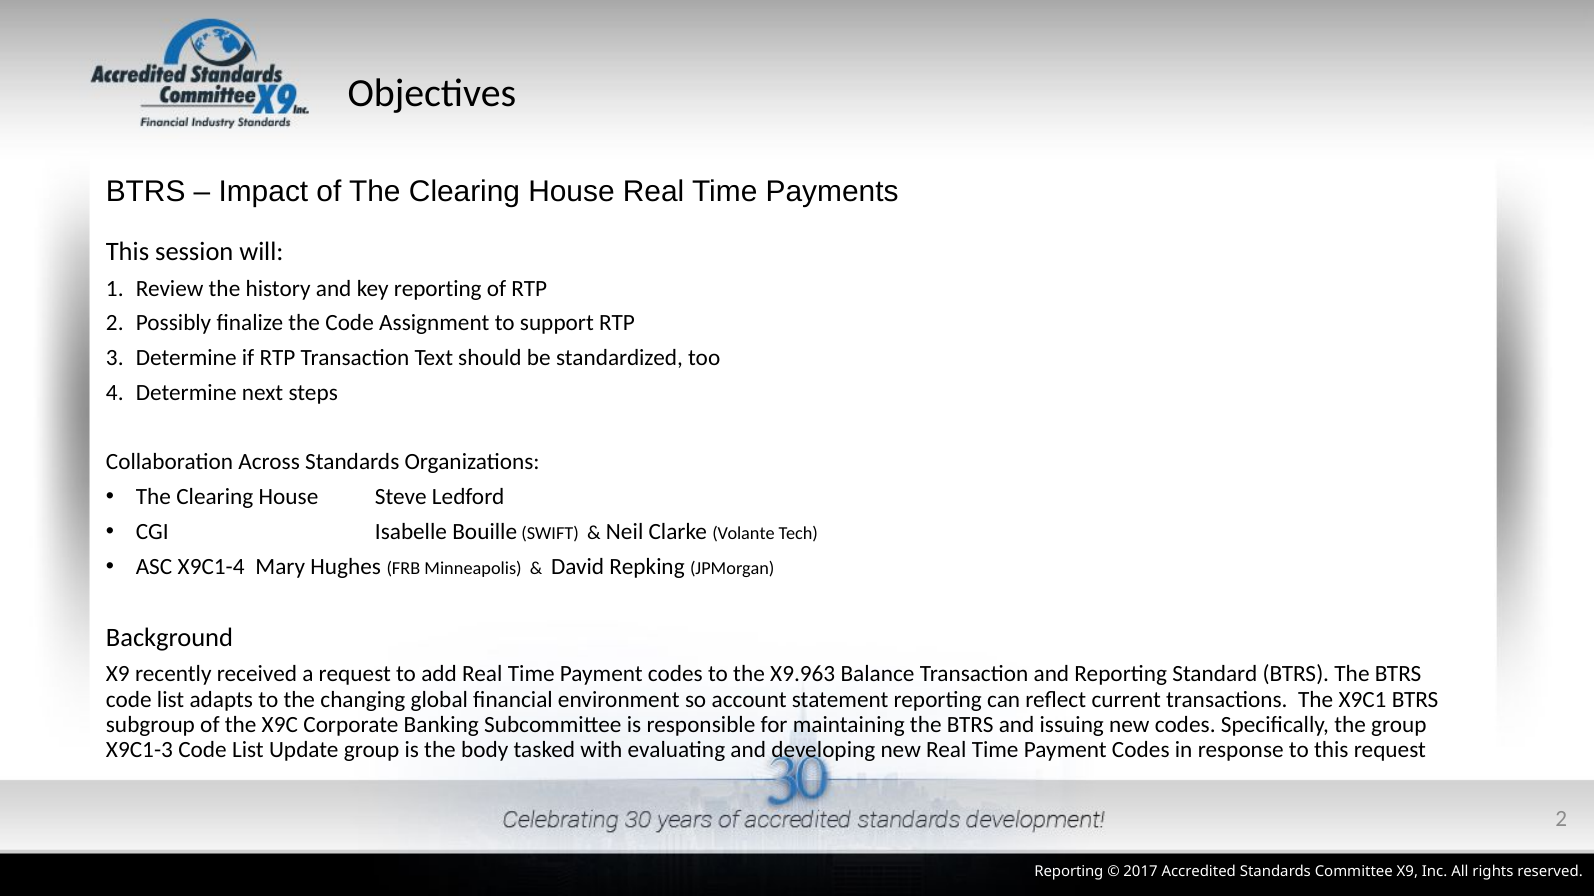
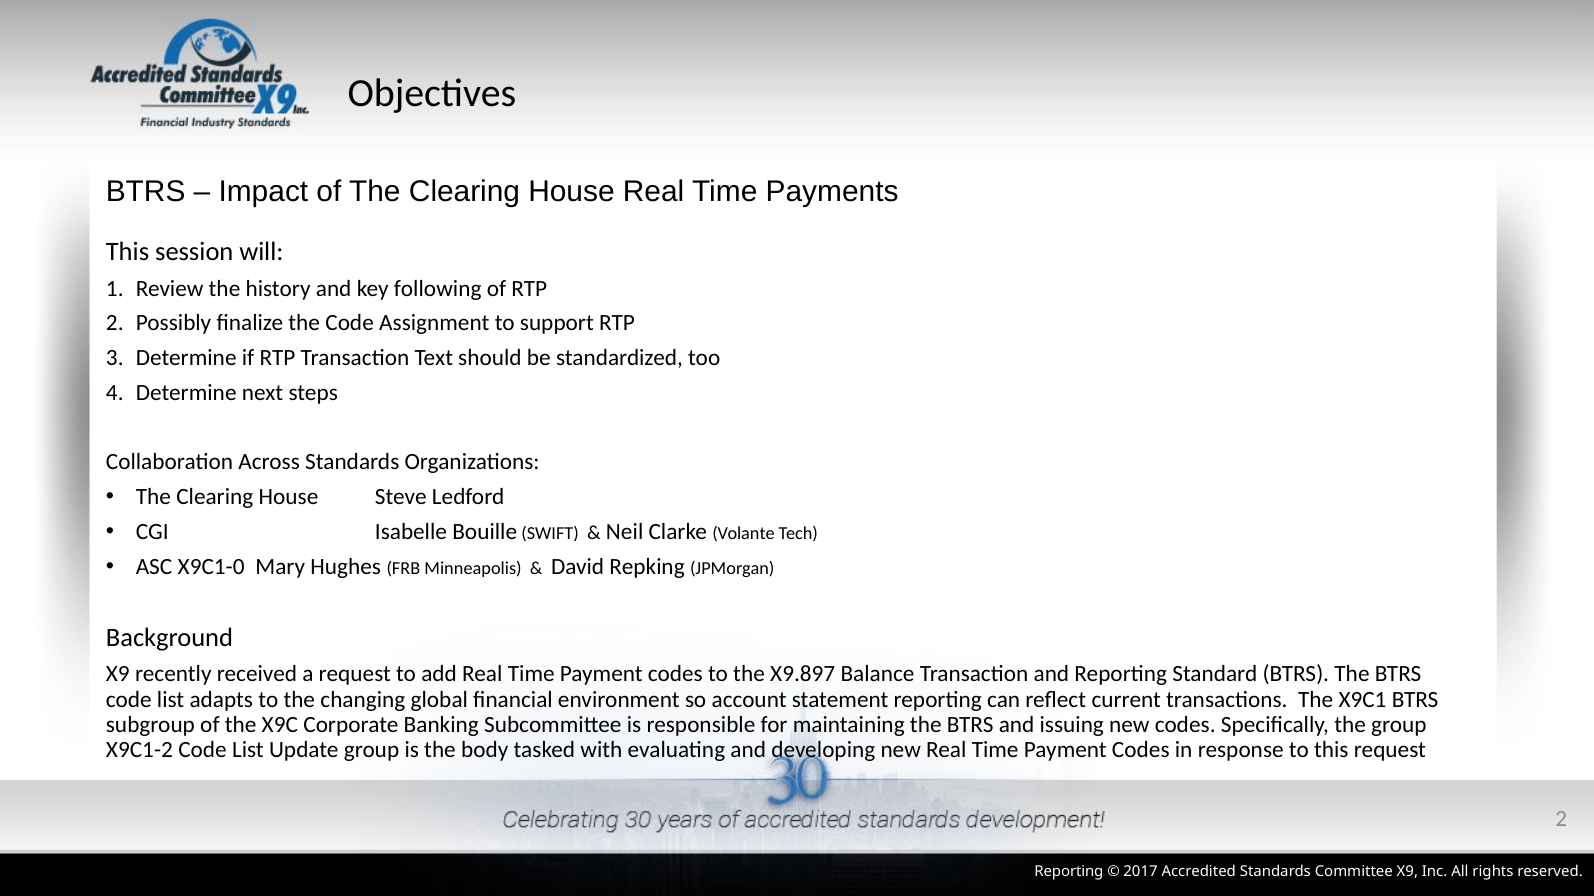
key reporting: reporting -> following
X9C1-4: X9C1-4 -> X9C1-0
X9.963: X9.963 -> X9.897
X9C1-3: X9C1-3 -> X9C1-2
